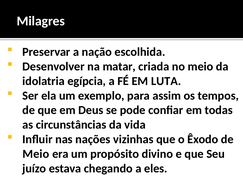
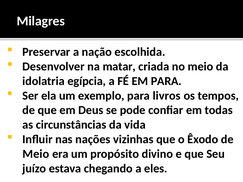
EM LUTA: LUTA -> PARA
assim: assim -> livros
